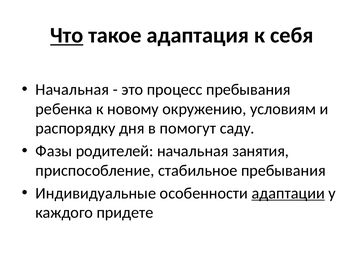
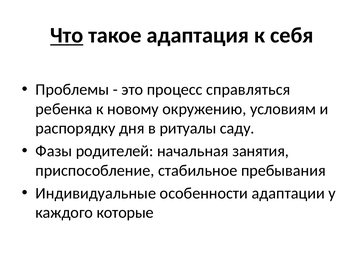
Начальная at (72, 90): Начальная -> Проблемы
процесс пребывания: пребывания -> справляться
помогут: помогут -> ритуалы
адаптации underline: present -> none
придете: придете -> которые
